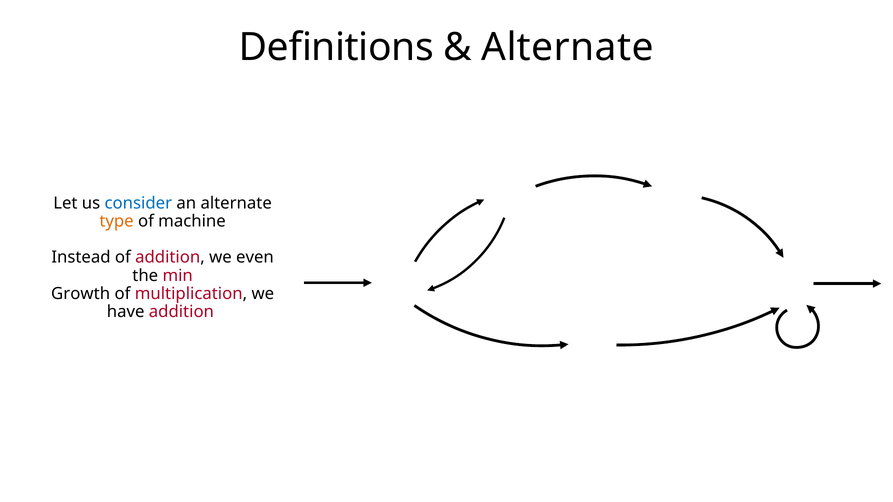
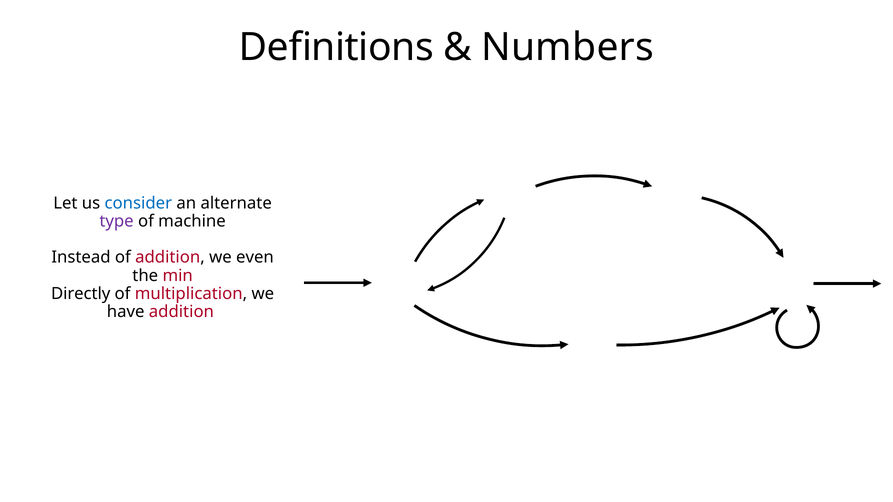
Alternate at (567, 47): Alternate -> Numbers
type colour: orange -> purple
Growth: Growth -> Directly
